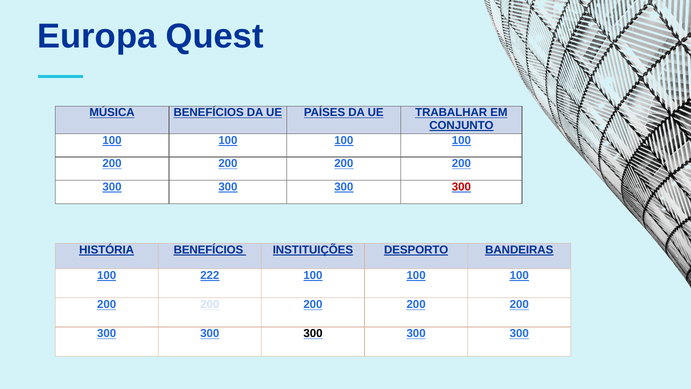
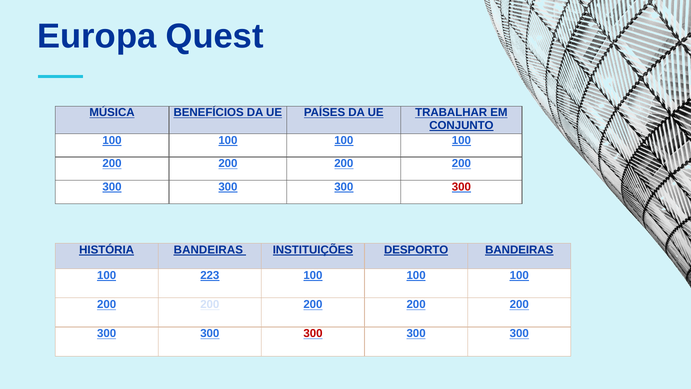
HISTÓRIA BENEFÍCIOS: BENEFÍCIOS -> BANDEIRAS
222: 222 -> 223
300 at (313, 333) colour: black -> red
